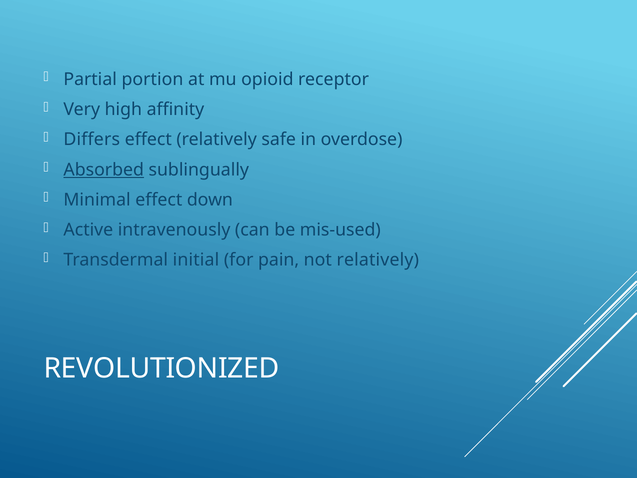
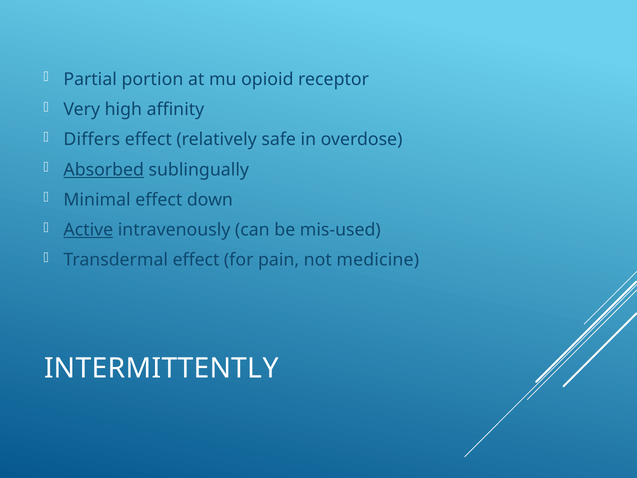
Active underline: none -> present
Transdermal initial: initial -> effect
not relatively: relatively -> medicine
REVOLUTIONIZED: REVOLUTIONIZED -> INTERMITTENTLY
